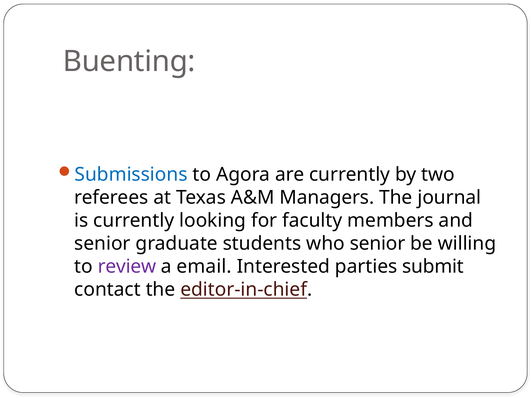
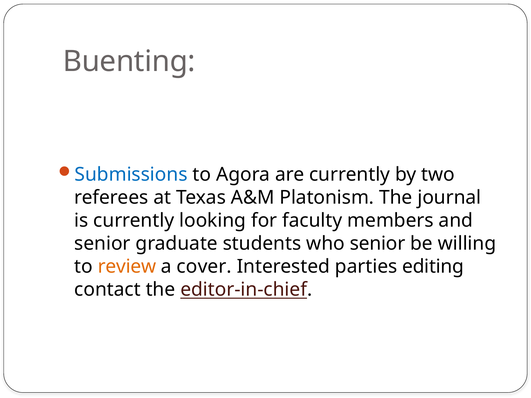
Managers: Managers -> Platonism
review colour: purple -> orange
email: email -> cover
submit: submit -> editing
